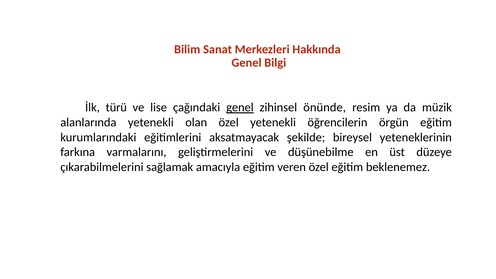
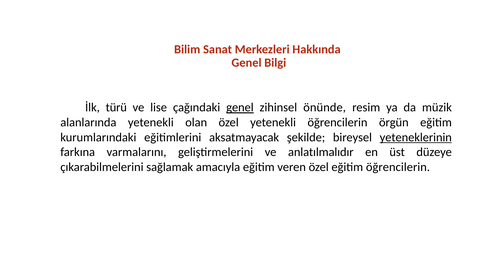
yeteneklerinin underline: none -> present
düşünebilme: düşünebilme -> anlatılmalıdır
eğitim beklenemez: beklenemez -> öğrencilerin
